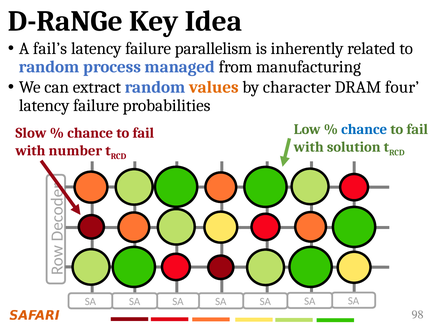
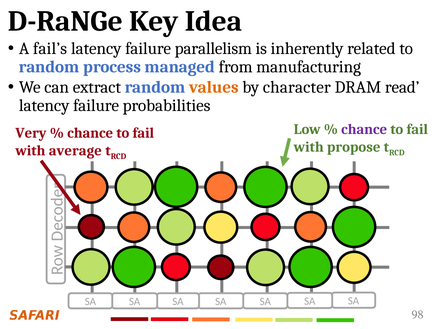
four: four -> read
chance at (364, 129) colour: blue -> purple
Slow: Slow -> Very
solution: solution -> propose
number: number -> average
